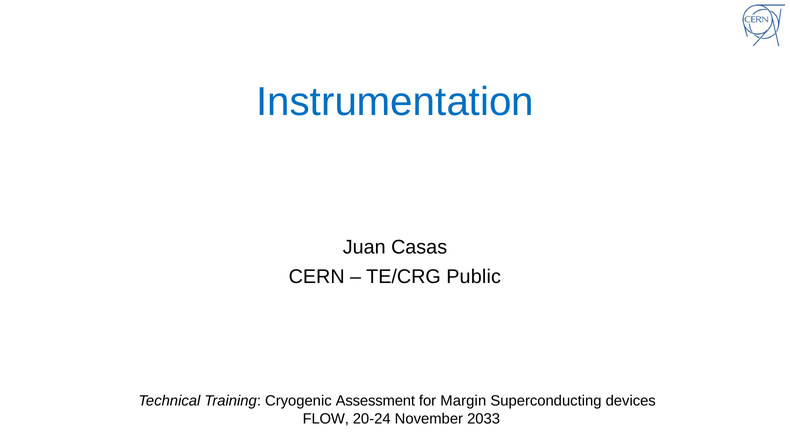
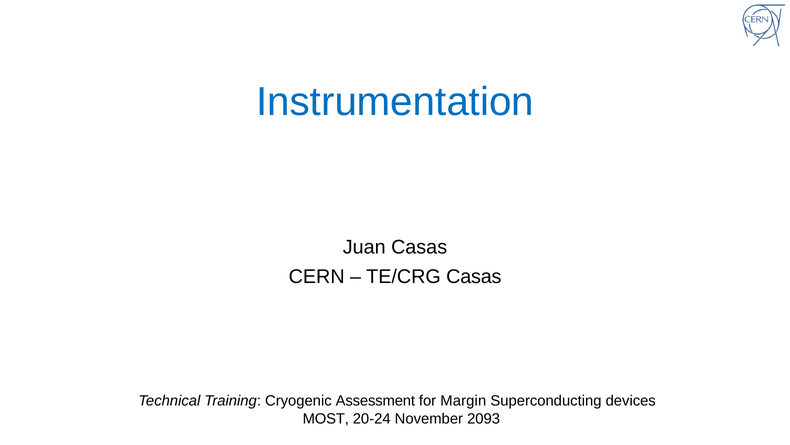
TE/CRG Public: Public -> Casas
FLOW: FLOW -> MOST
2033: 2033 -> 2093
